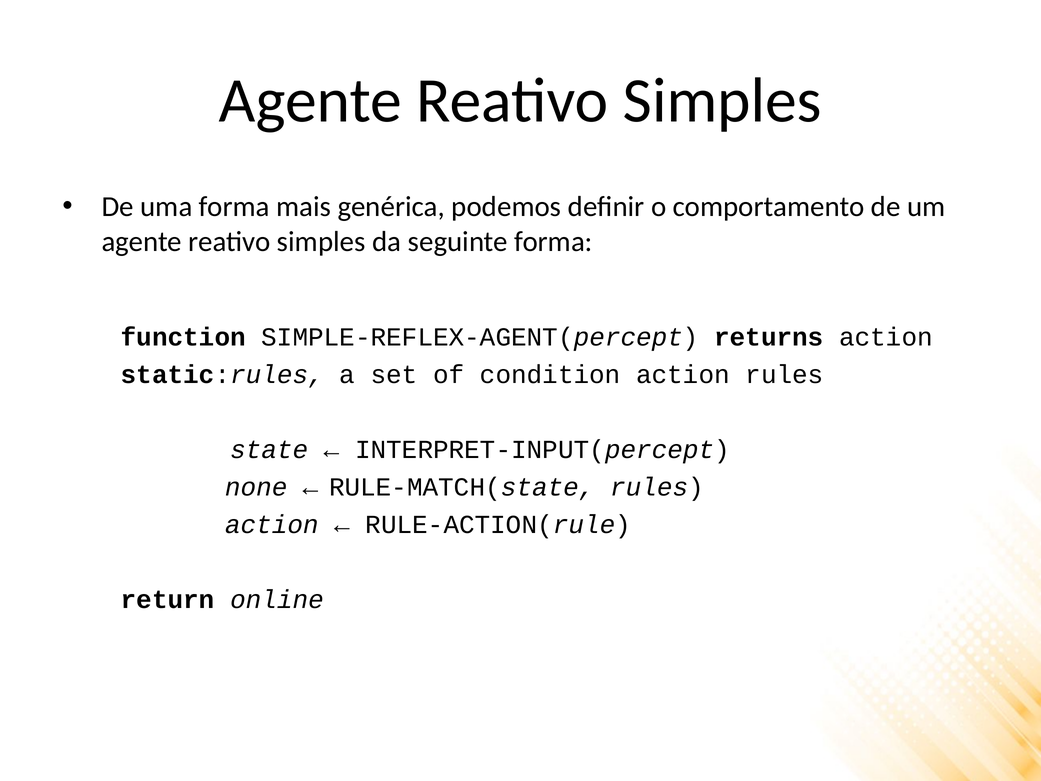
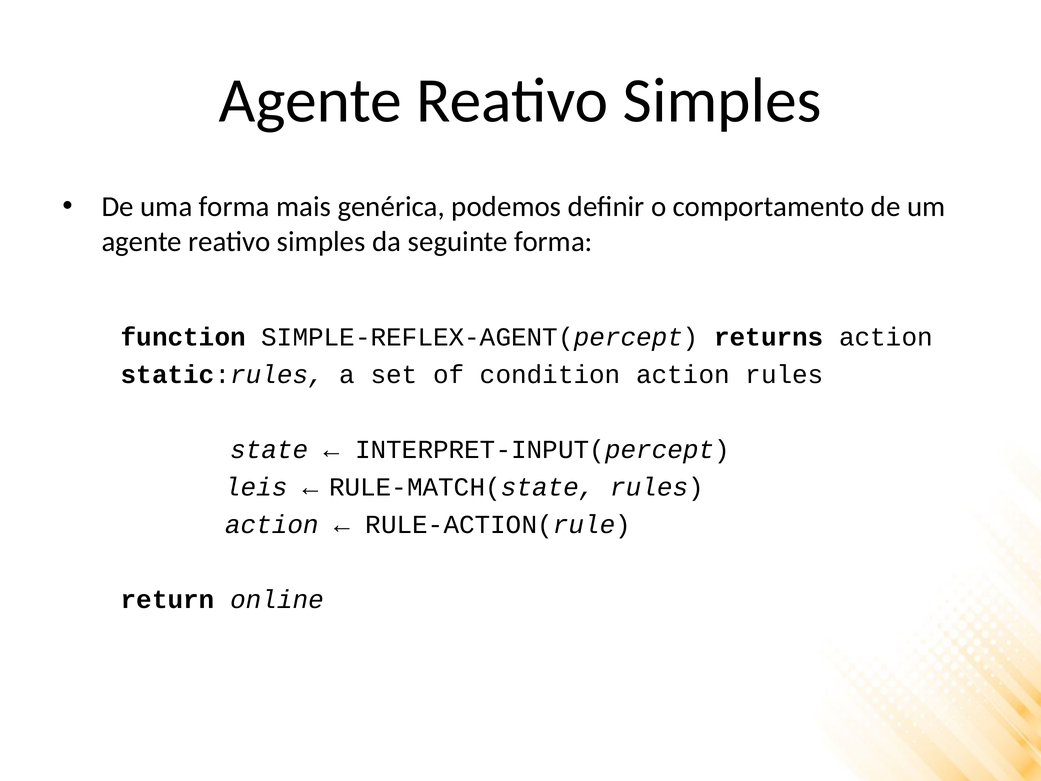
none: none -> leis
